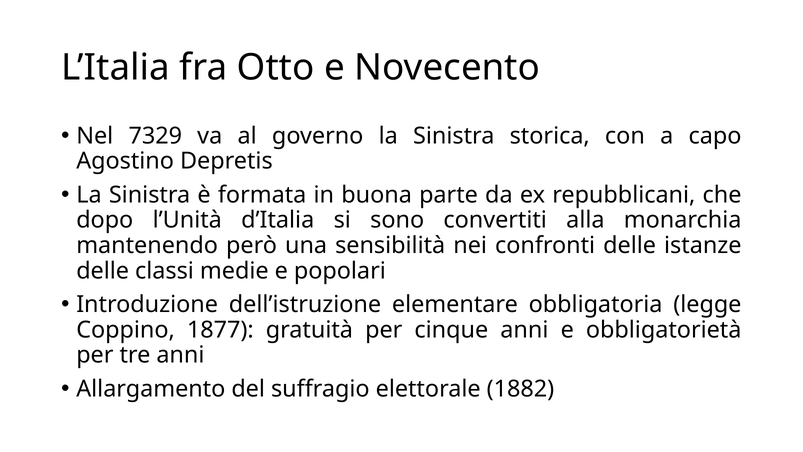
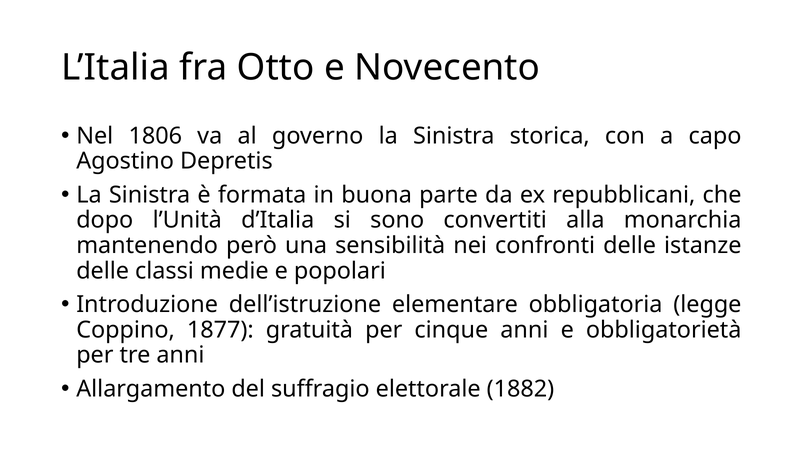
7329: 7329 -> 1806
